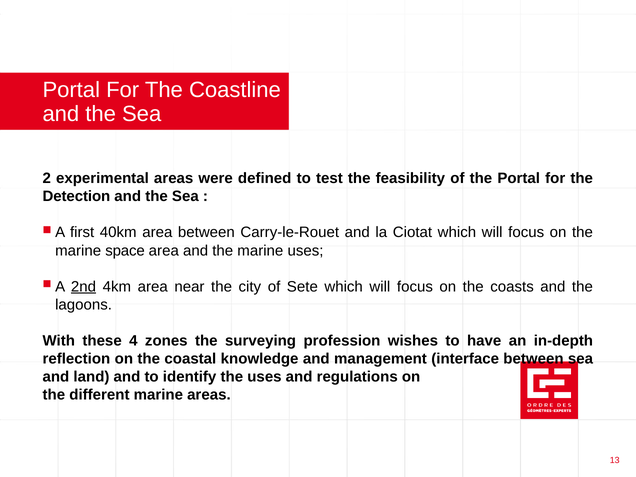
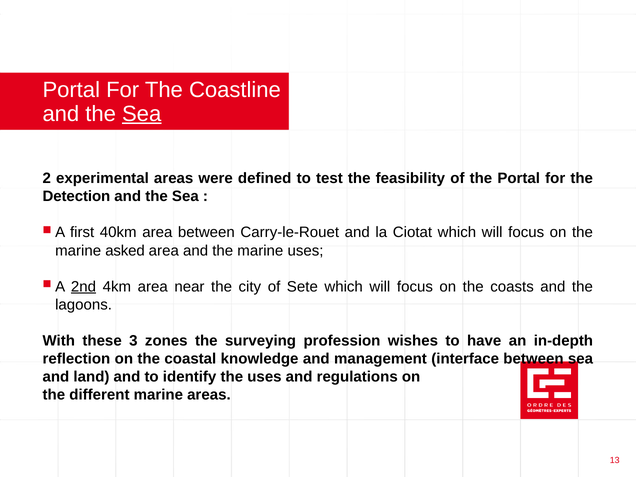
Sea at (142, 114) underline: none -> present
space: space -> asked
4: 4 -> 3
